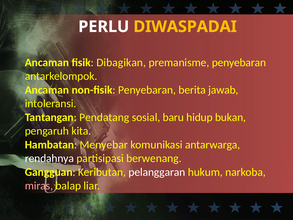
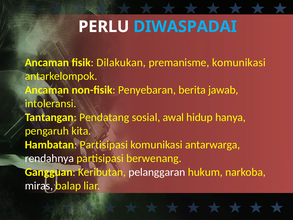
DIWASPADAI colour: yellow -> light blue
Dibagikan: Dibagikan -> Dilakukan
premanisme penyebaran: penyebaran -> komunikasi
baru: baru -> awal
bukan: bukan -> hanya
Hambatan Menyebar: Menyebar -> Partisipasi
miras colour: pink -> white
